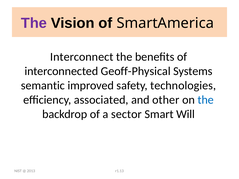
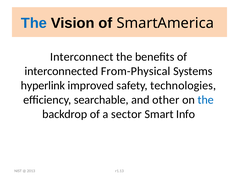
The at (34, 23) colour: purple -> blue
Geoff-Physical: Geoff-Physical -> From-Physical
semantic: semantic -> hyperlink
associated: associated -> searchable
Will: Will -> Info
